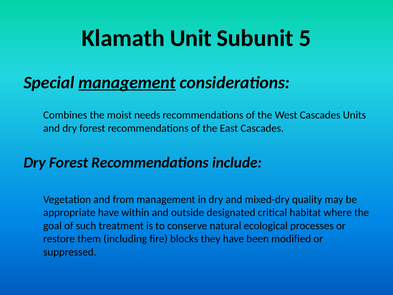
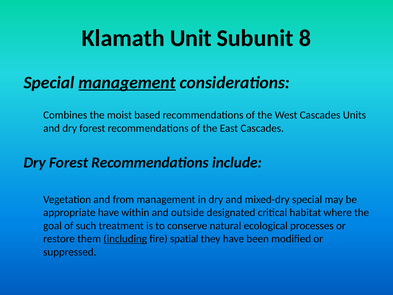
5: 5 -> 8
needs: needs -> based
mixed-dry quality: quality -> special
including underline: none -> present
blocks: blocks -> spatial
